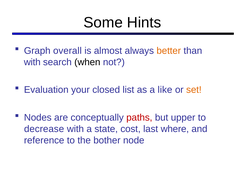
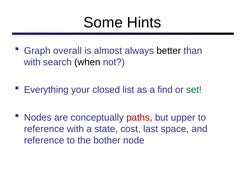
better colour: orange -> black
Evaluation: Evaluation -> Everything
like: like -> find
set colour: orange -> green
decrease at (44, 129): decrease -> reference
where: where -> space
